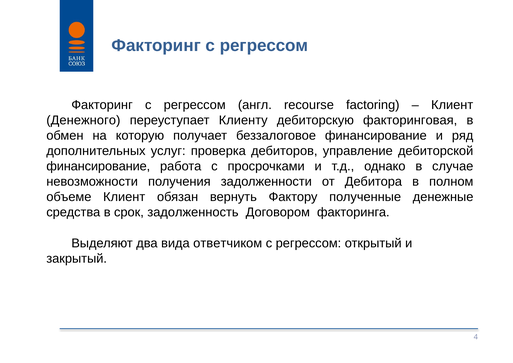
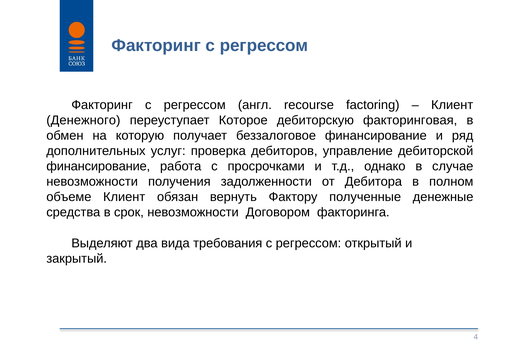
Клиенту: Клиенту -> Которое
срок задолженность: задолженность -> невозможности
ответчиком: ответчиком -> требования
